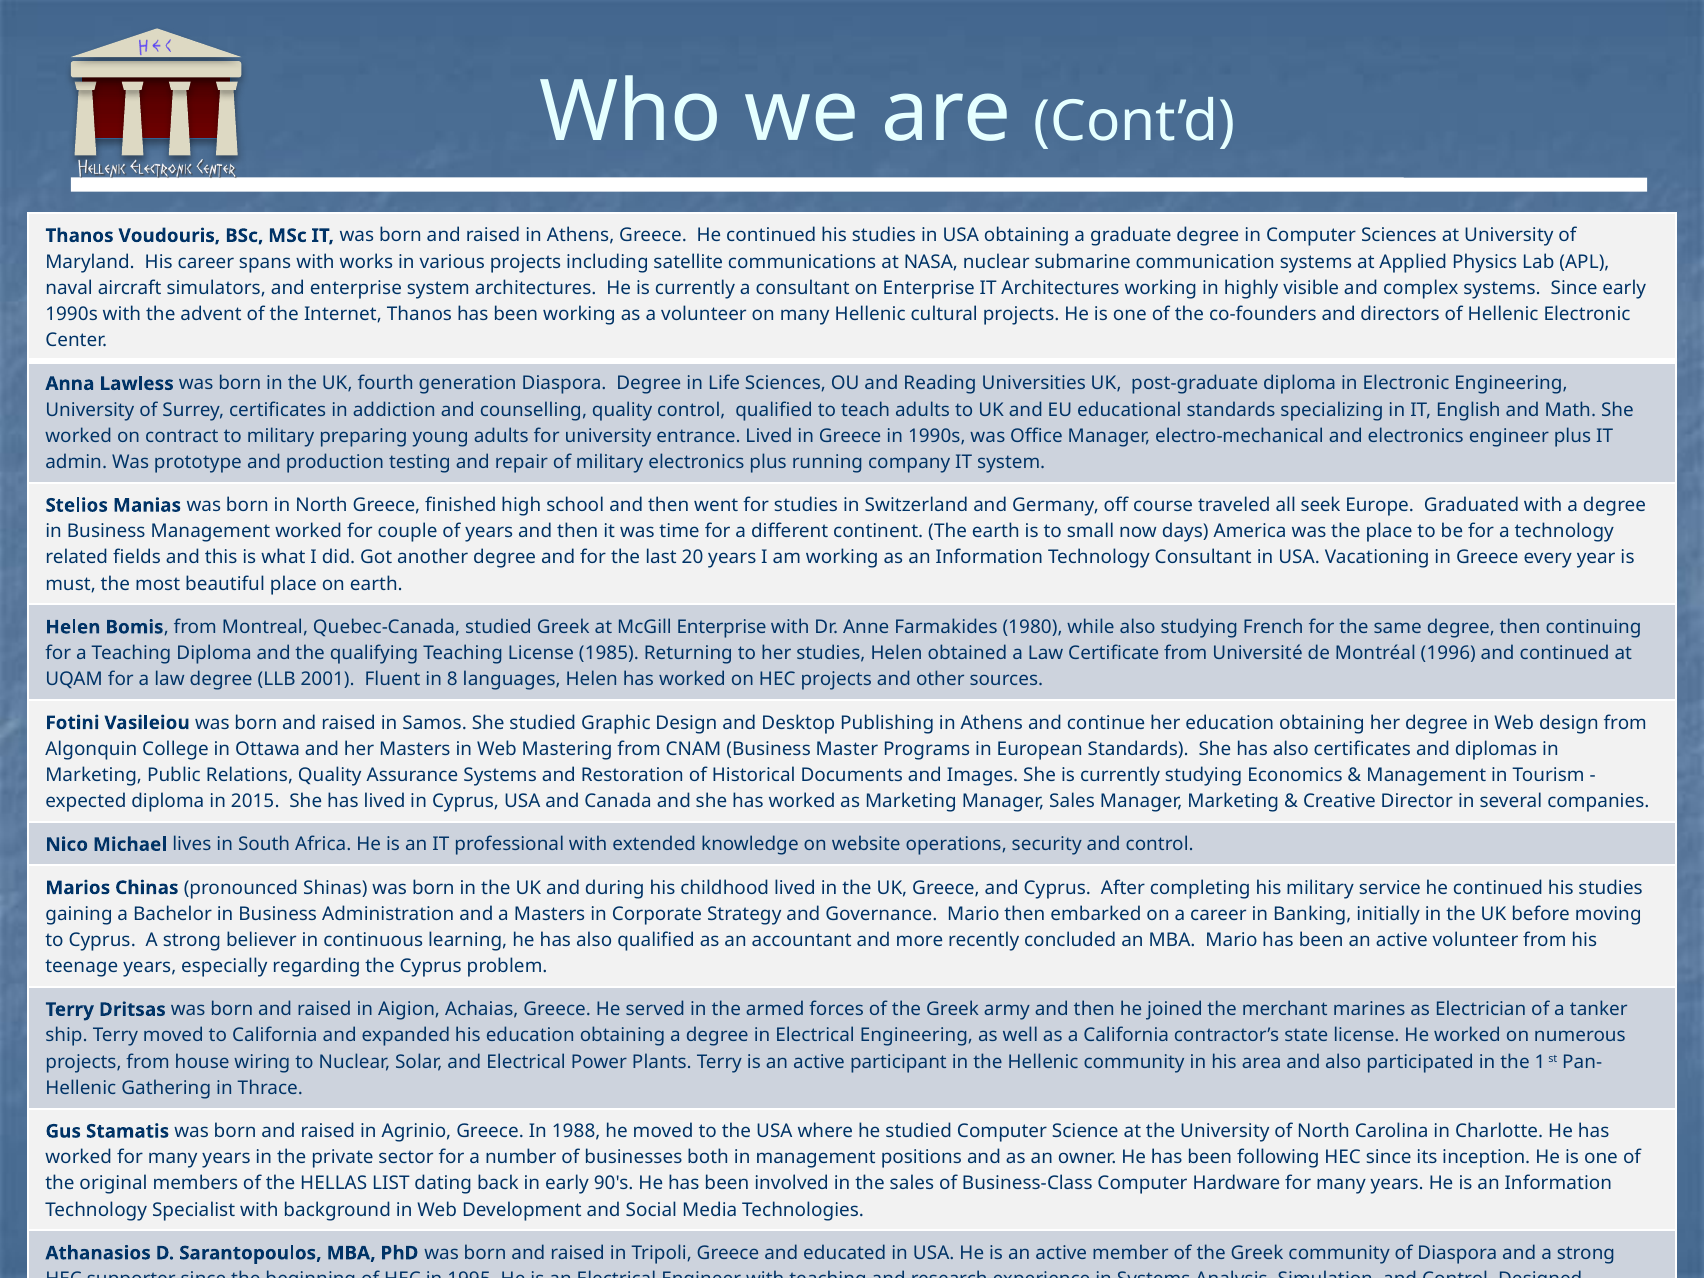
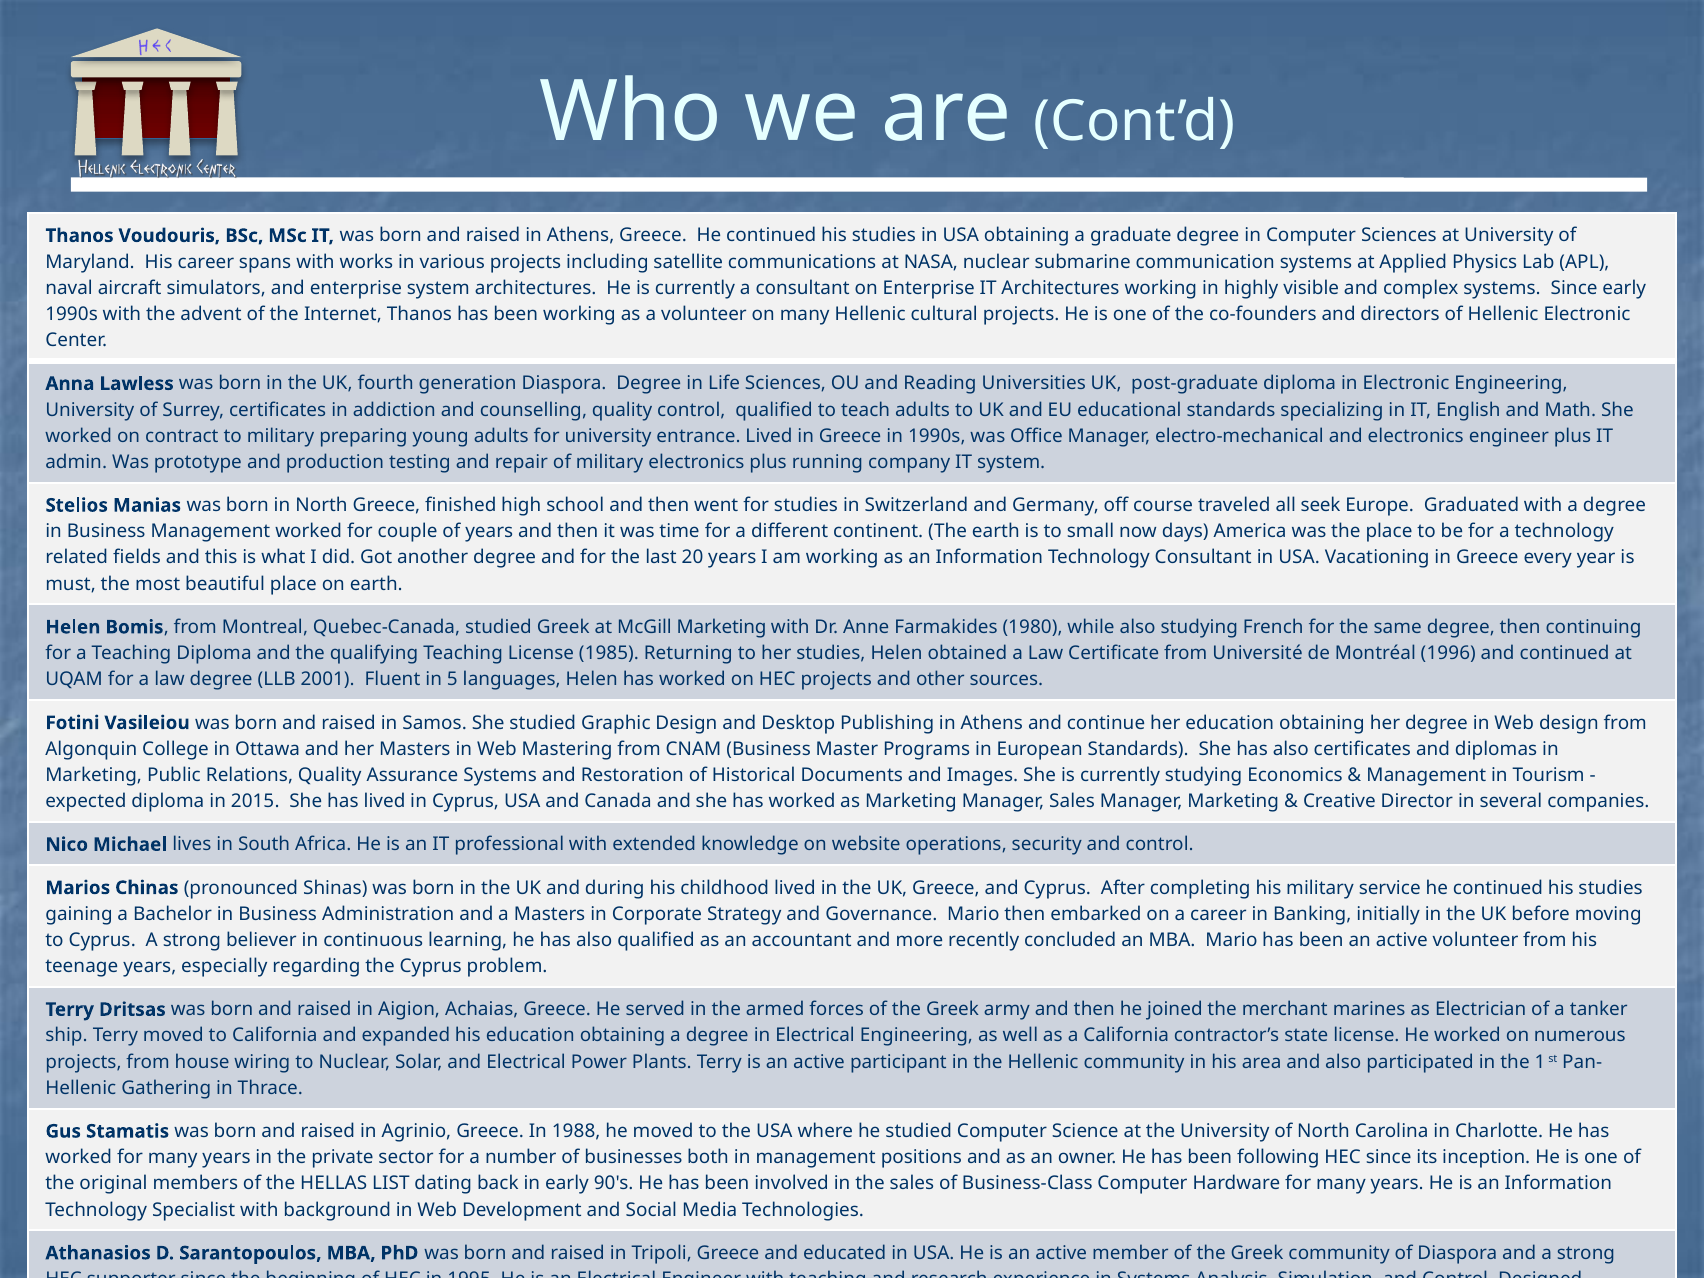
McGill Enterprise: Enterprise -> Marketing
8: 8 -> 5
